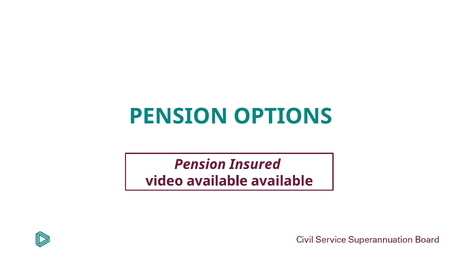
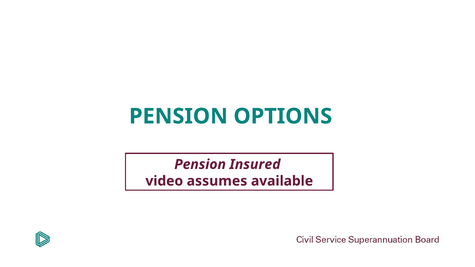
video available: available -> assumes
